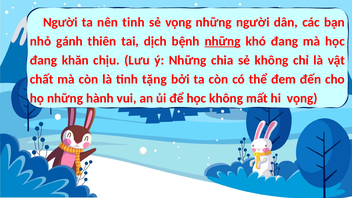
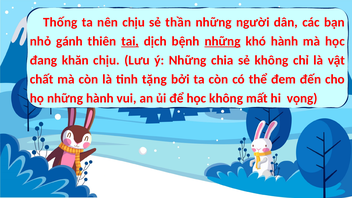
Người at (60, 22): Người -> Thống
nên tinh: tinh -> chịu
sẻ vọng: vọng -> thần
tai underline: none -> present
khó đang: đang -> hành
